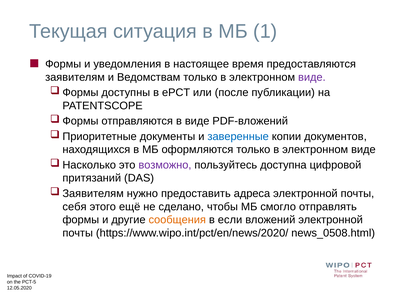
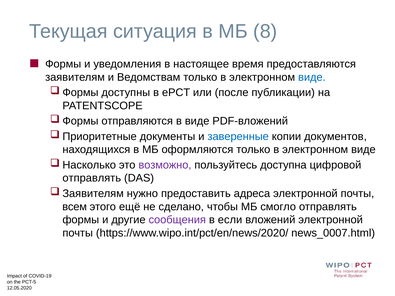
1: 1 -> 8
виде at (312, 77) colour: purple -> blue
притязаний at (92, 178): притязаний -> отправлять
себя: себя -> всем
сообщения colour: orange -> purple
news_0508.html: news_0508.html -> news_0007.html
